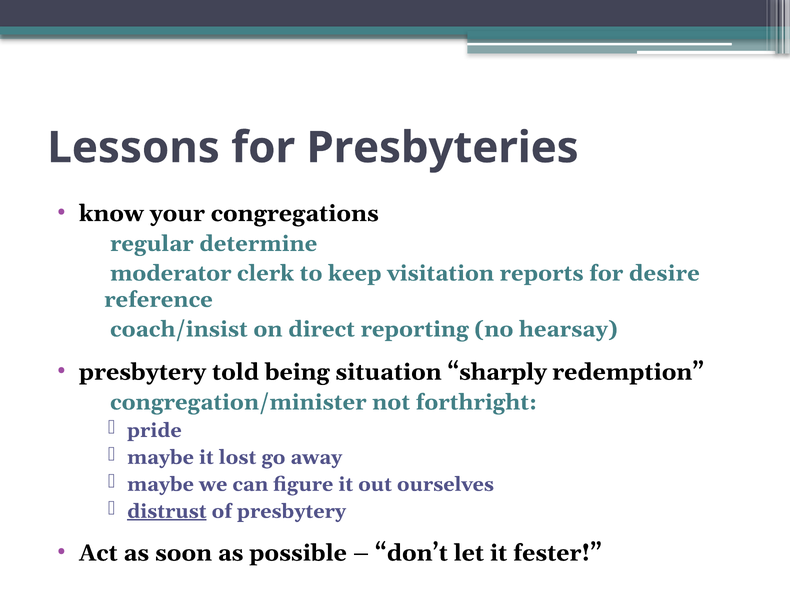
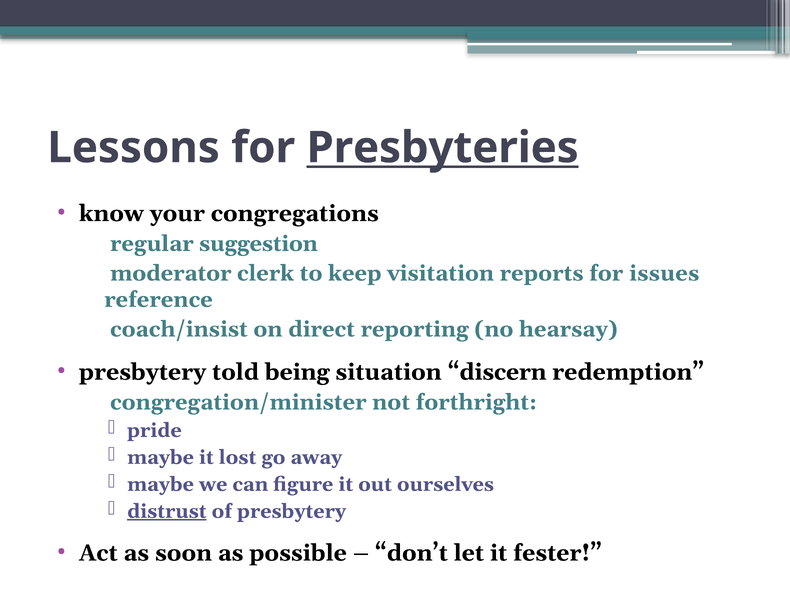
Presbyteries underline: none -> present
determine: determine -> suggestion
desire: desire -> issues
sharply: sharply -> discern
